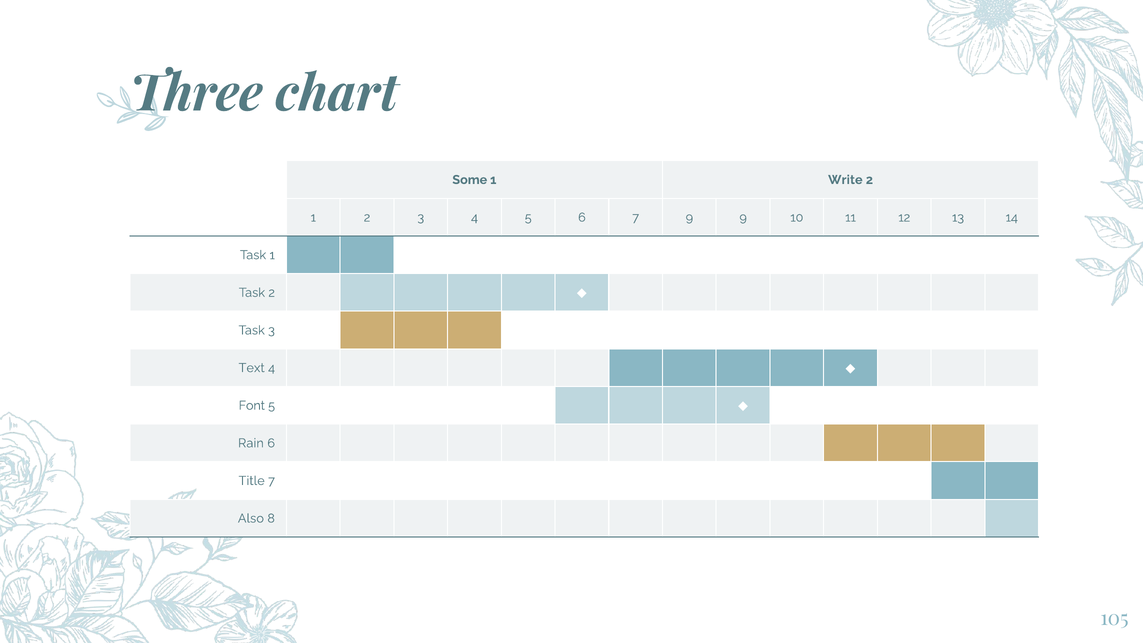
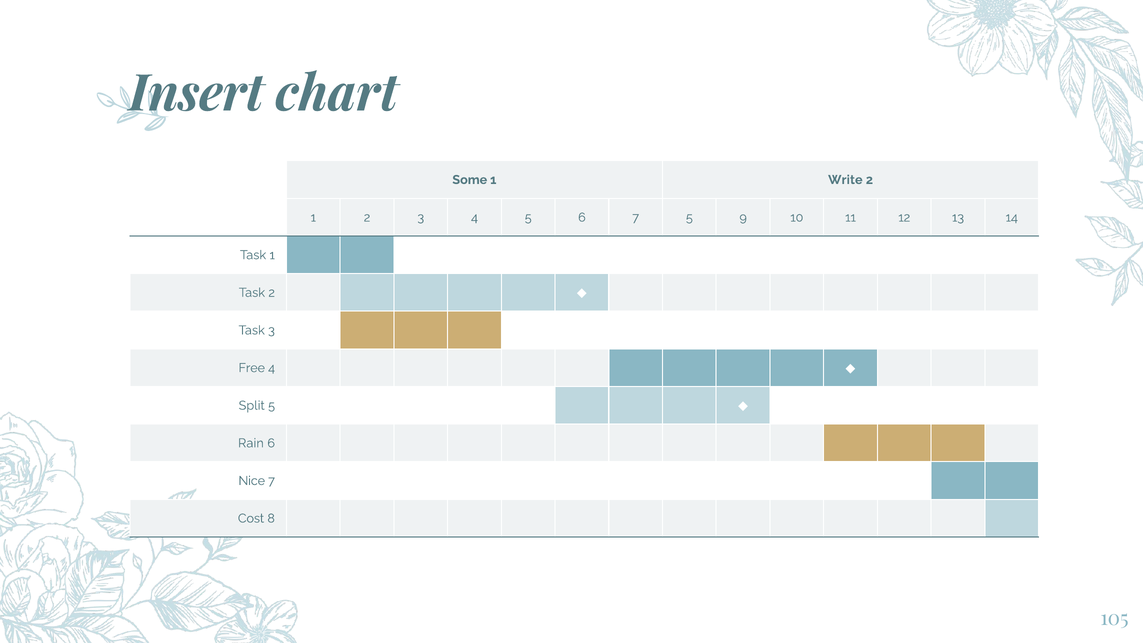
Three: Three -> Insert
7 9: 9 -> 5
Text: Text -> Free
Font: Font -> Split
Title: Title -> Nice
Also: Also -> Cost
